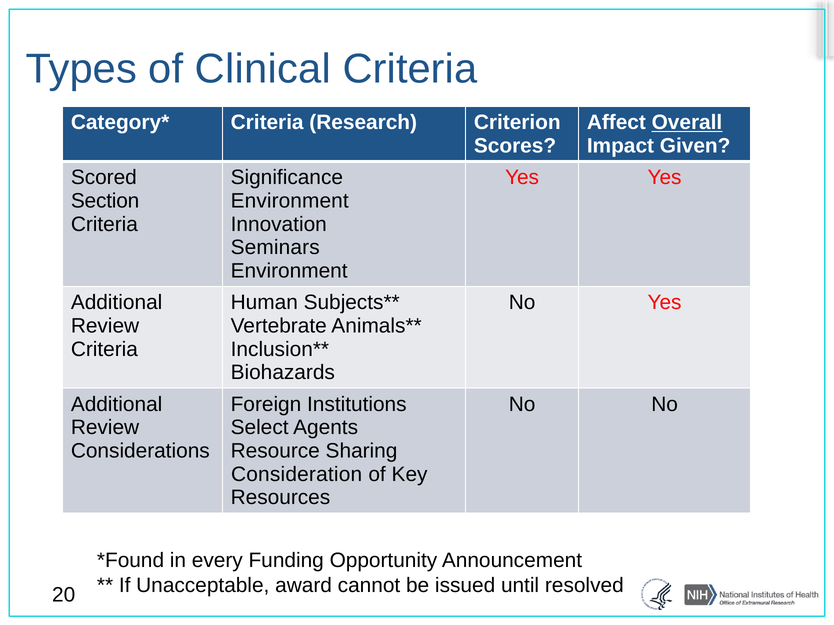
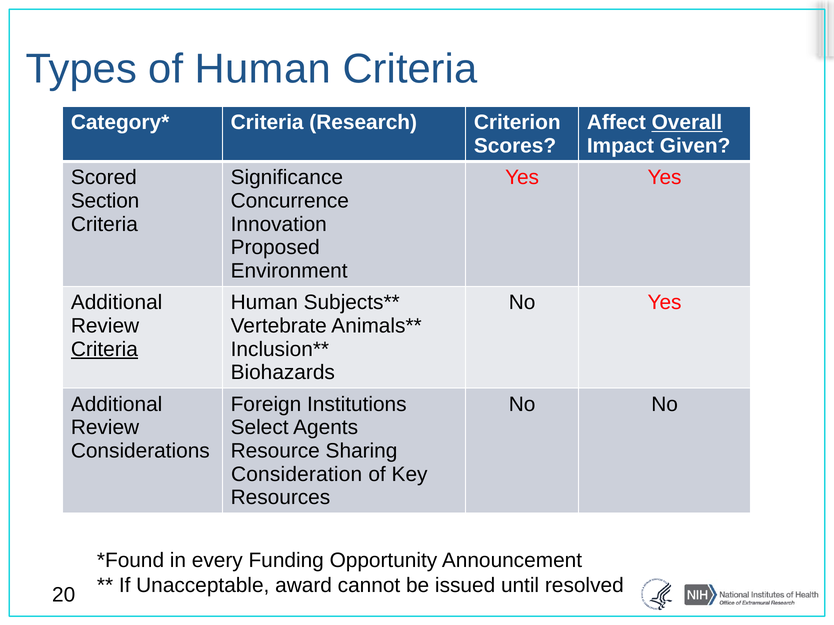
of Clinical: Clinical -> Human
Environment at (290, 201): Environment -> Concurrence
Seminars: Seminars -> Proposed
Criteria at (104, 349) underline: none -> present
